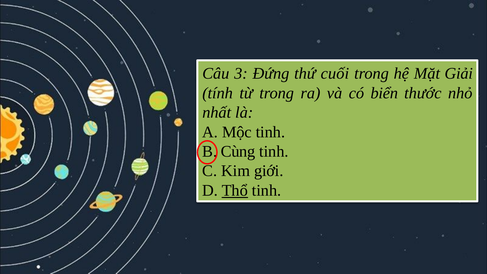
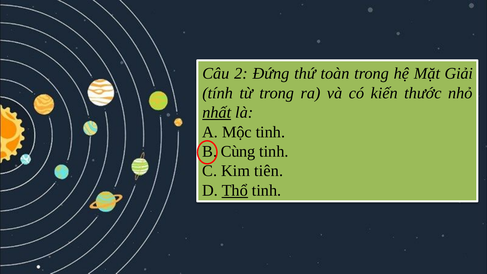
3: 3 -> 2
cuối: cuối -> toàn
biển: biển -> kiến
nhất underline: none -> present
giới: giới -> tiên
